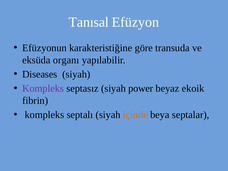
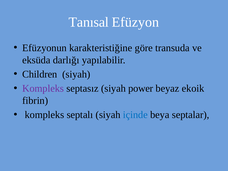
organı: organı -> darlığı
Diseases: Diseases -> Children
içinde colour: orange -> blue
